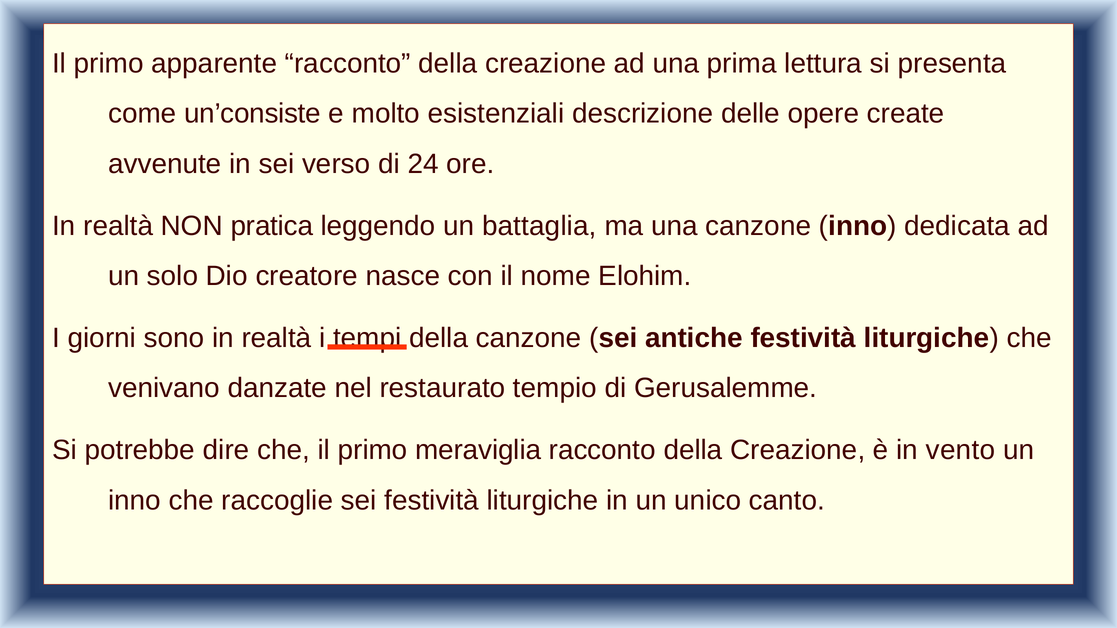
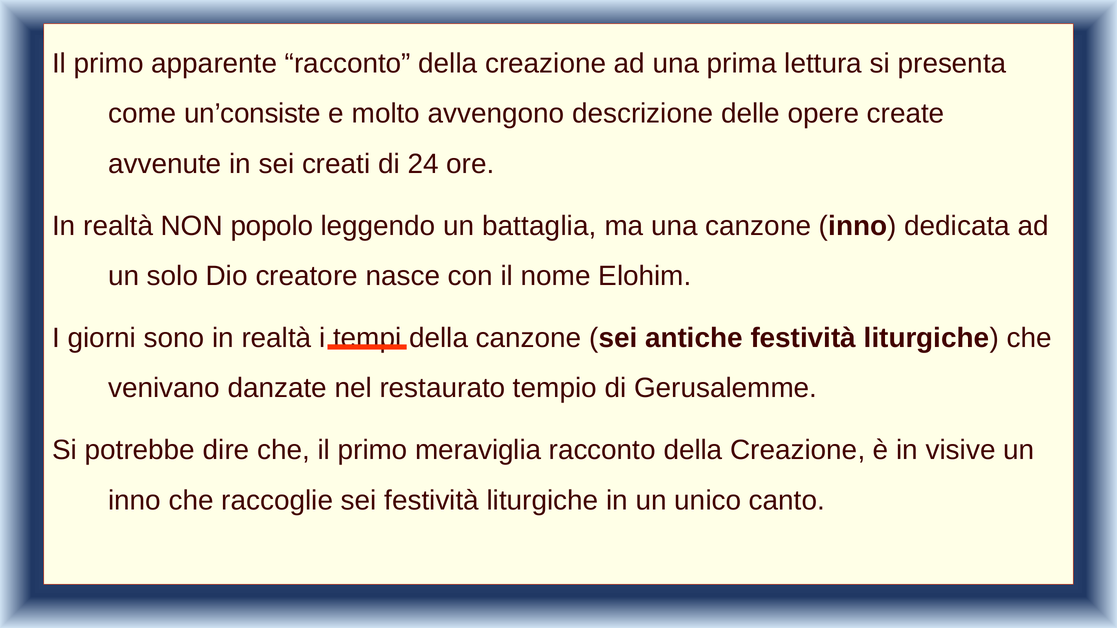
esistenziali: esistenziali -> avvengono
verso: verso -> creati
pratica: pratica -> popolo
vento: vento -> visive
